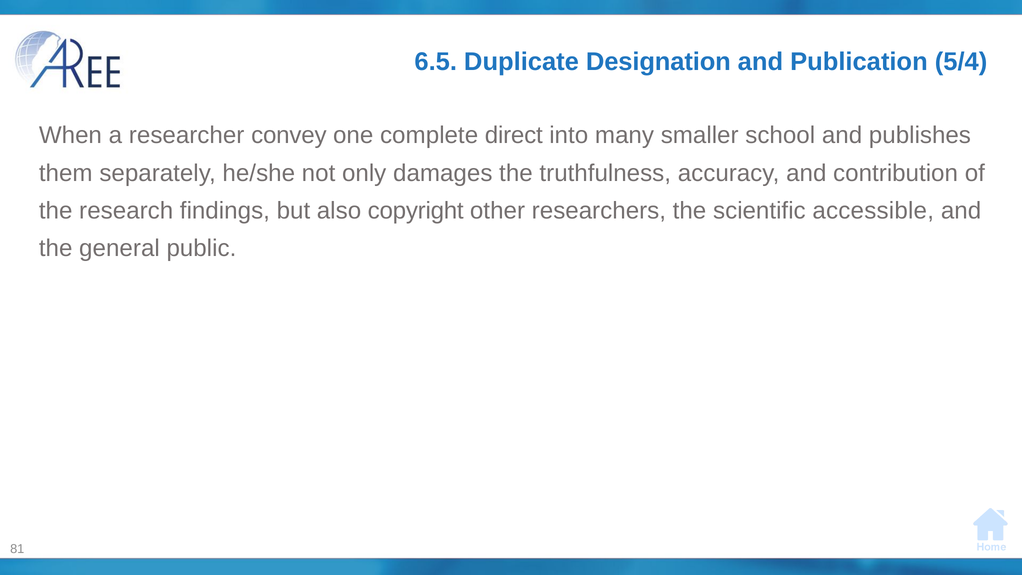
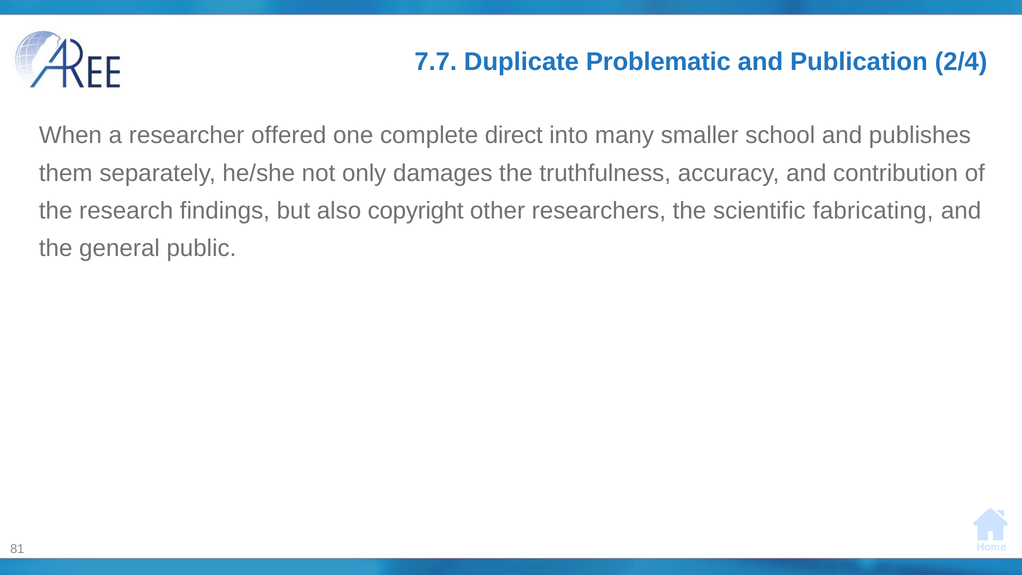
6.5: 6.5 -> 7.7
Designation: Designation -> Problematic
5/4: 5/4 -> 2/4
convey: convey -> offered
accessible: accessible -> fabricating
